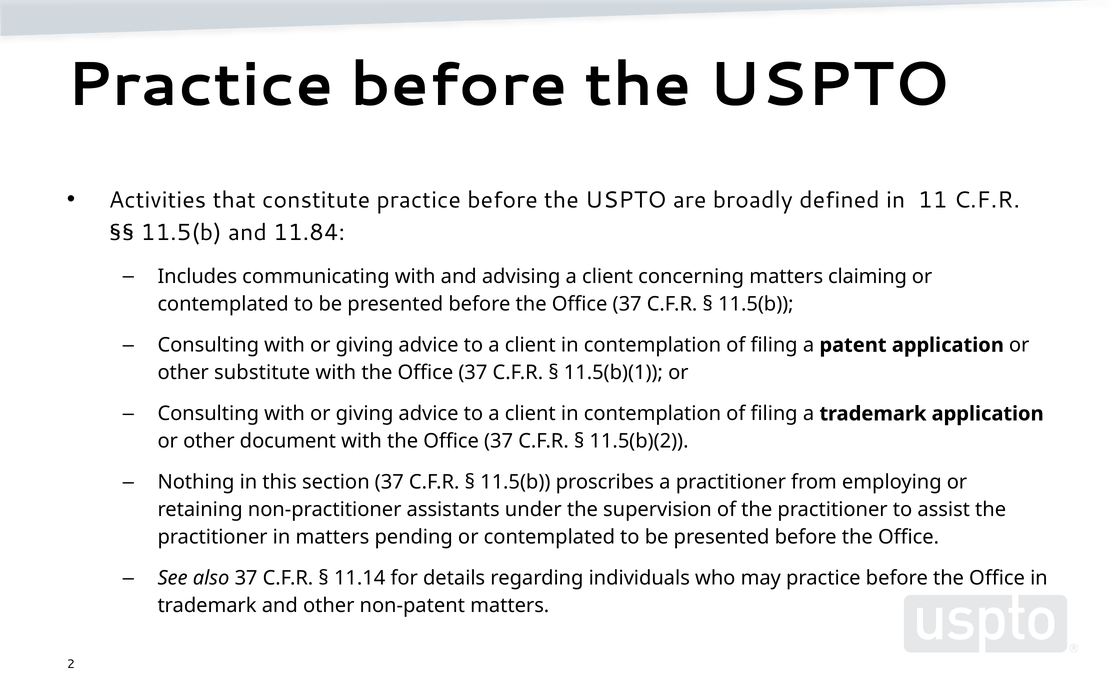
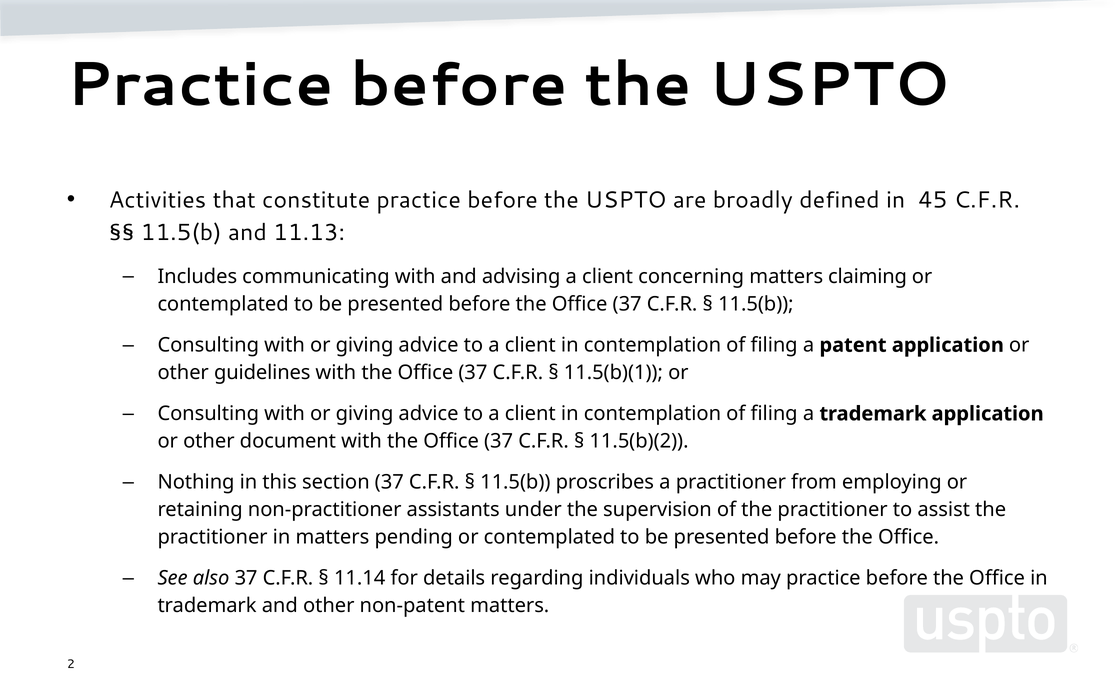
11: 11 -> 45
11.84: 11.84 -> 11.13
substitute: substitute -> guidelines
